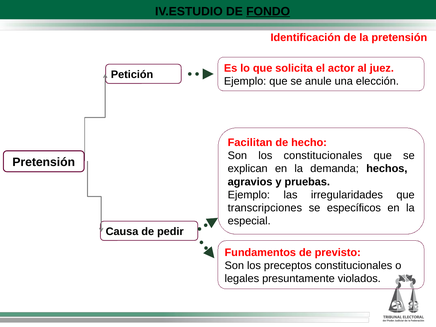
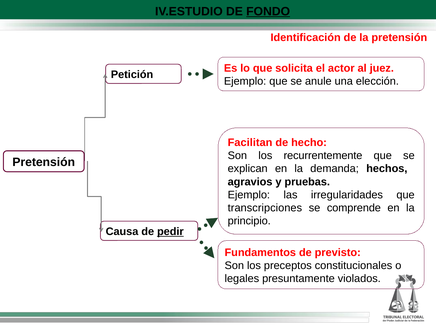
los constitucionales: constitucionales -> recurrentemente
específicos: específicos -> comprende
especial: especial -> principio
pedir underline: none -> present
